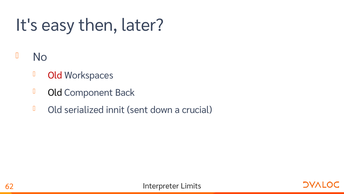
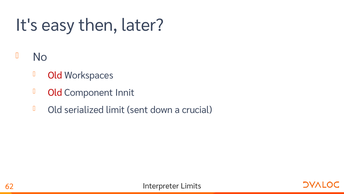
Old at (55, 92) colour: black -> red
Back: Back -> Innit
innit: innit -> limit
